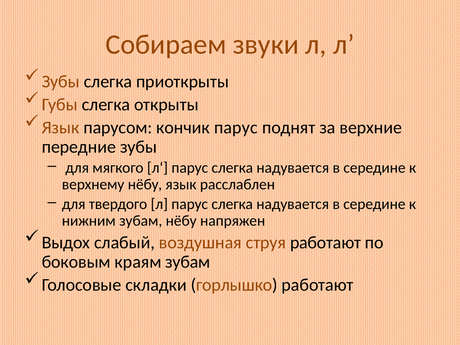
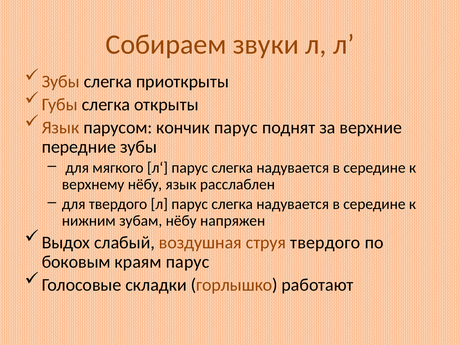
струя работают: работают -> твердого
краям зубам: зубам -> парус
